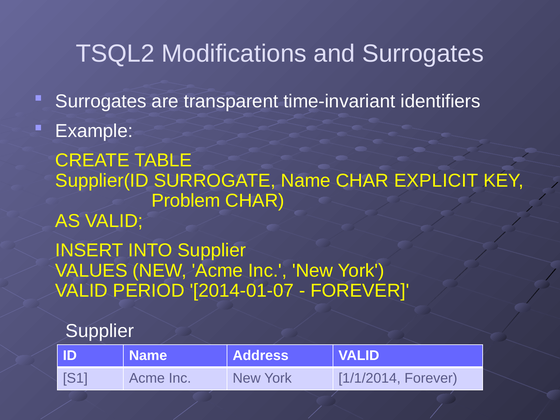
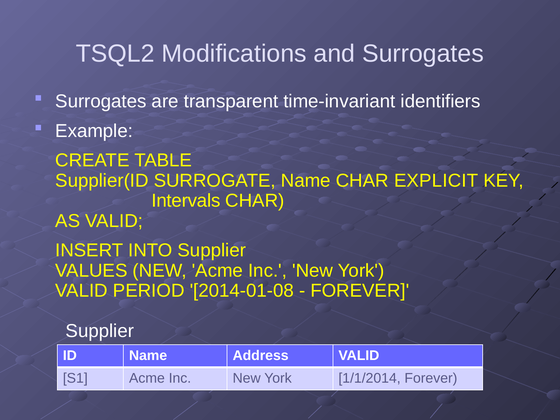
Problem: Problem -> Intervals
2014-01-07: 2014-01-07 -> 2014-01-08
